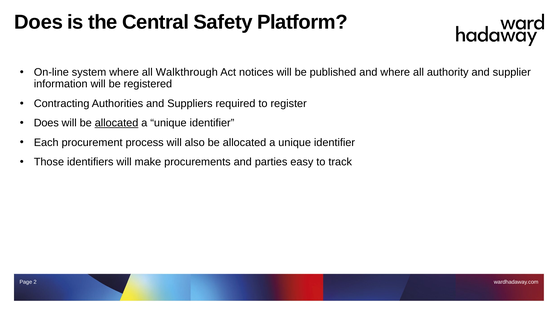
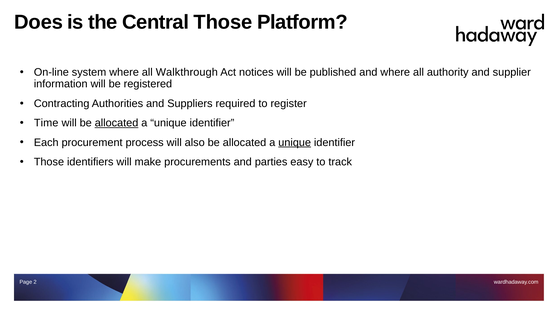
Central Safety: Safety -> Those
Does at (46, 123): Does -> Time
unique at (295, 142) underline: none -> present
